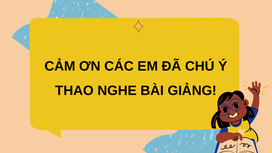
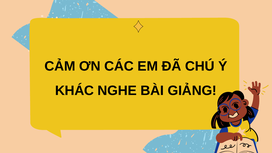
THAO: THAO -> KHÁC
